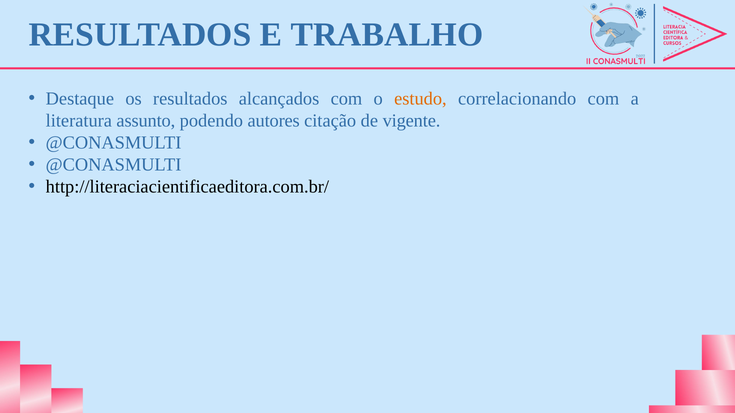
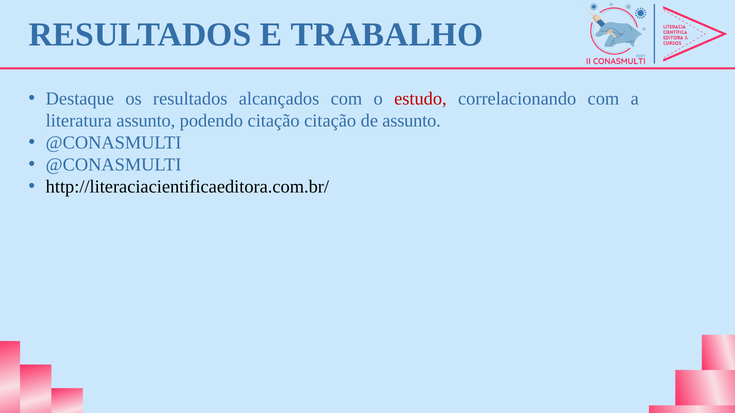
estudo colour: orange -> red
podendo autores: autores -> citação
de vigente: vigente -> assunto
